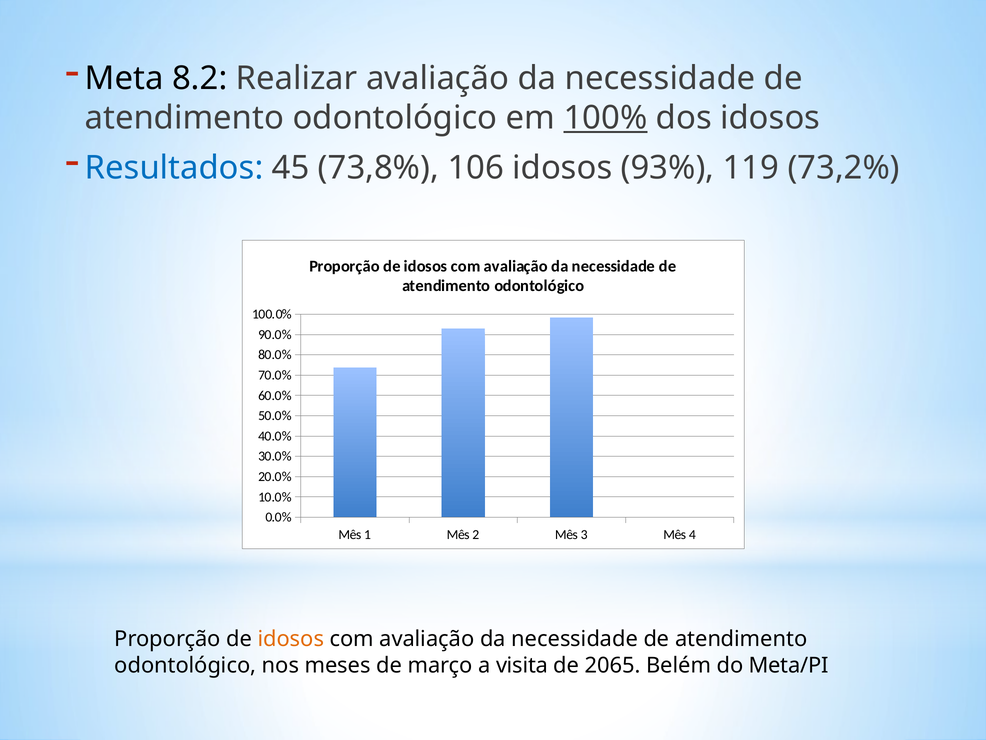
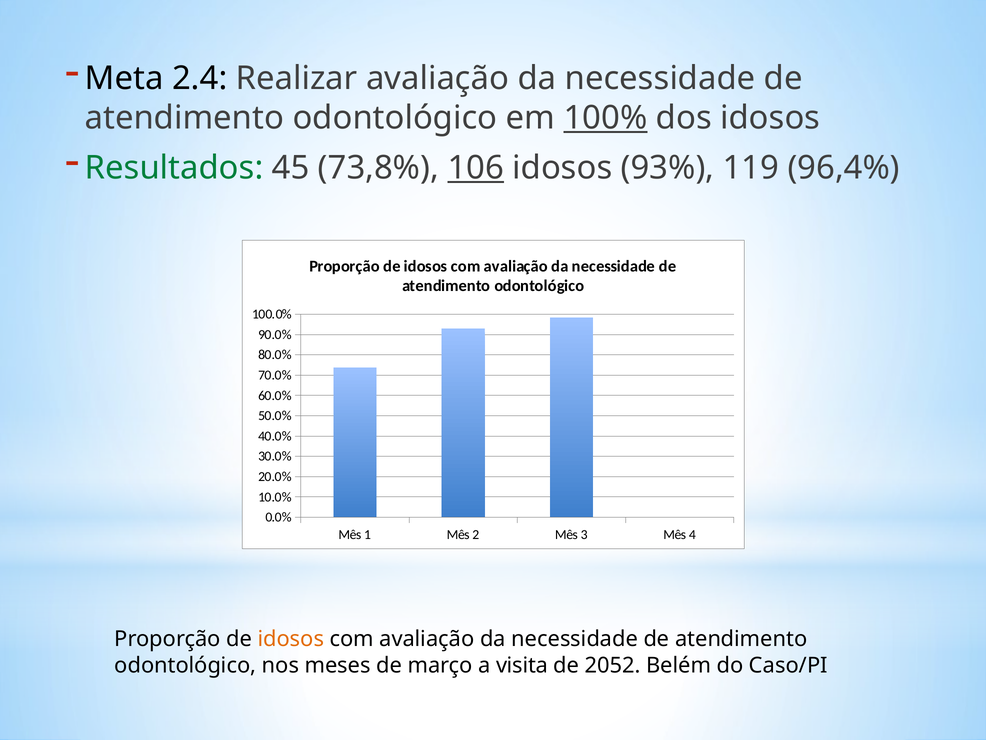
8.2: 8.2 -> 2.4
Resultados colour: blue -> green
106 underline: none -> present
73,2%: 73,2% -> 96,4%
2065: 2065 -> 2052
Meta/PI: Meta/PI -> Caso/PI
